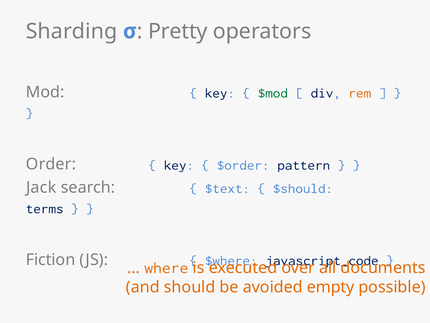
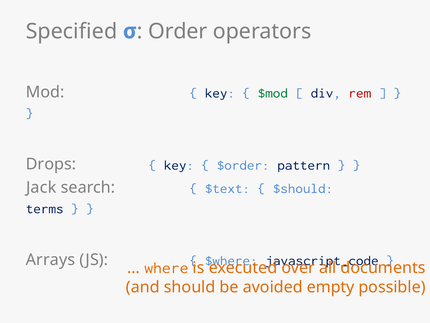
Sharding: Sharding -> Specified
Pretty: Pretty -> Order
rem colour: orange -> red
Order: Order -> Drops
Fiction: Fiction -> Arrays
